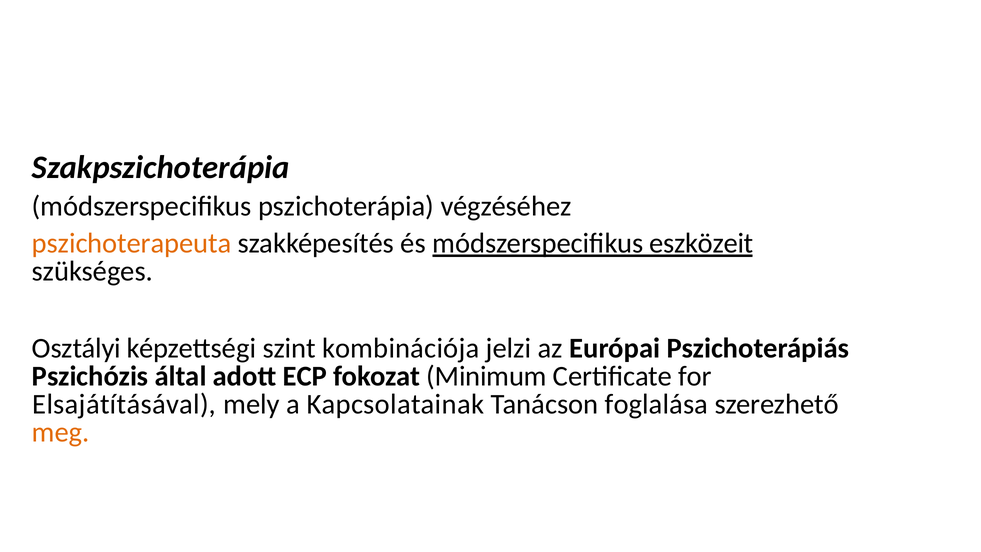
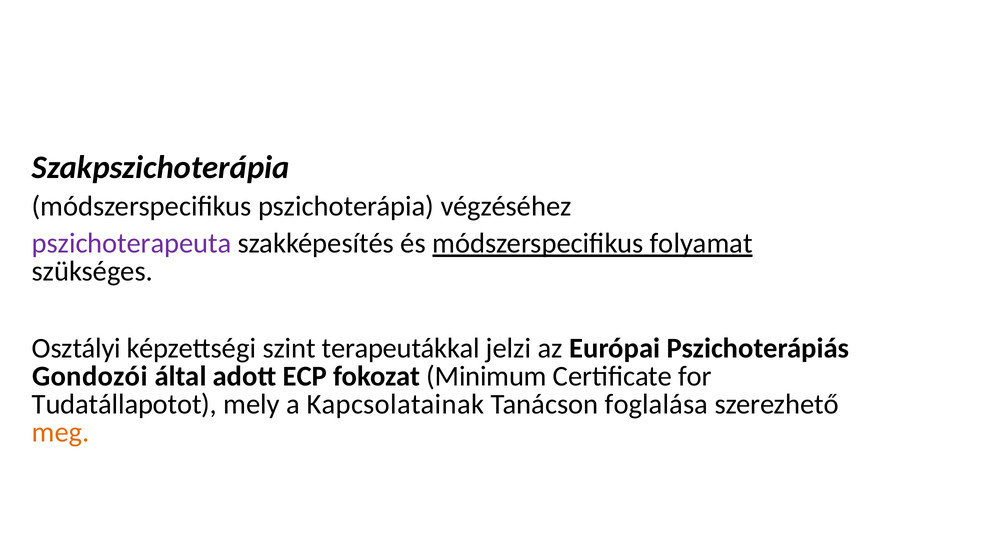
pszichoterapeuta colour: orange -> purple
eszközeit: eszközeit -> folyamat
kombinációja: kombinációja -> terapeutákkal
Pszichózis: Pszichózis -> Gondozói
Elsajátításával: Elsajátításával -> Tudatállapotot
